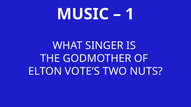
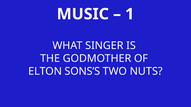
VOTE’S: VOTE’S -> SONS’S
